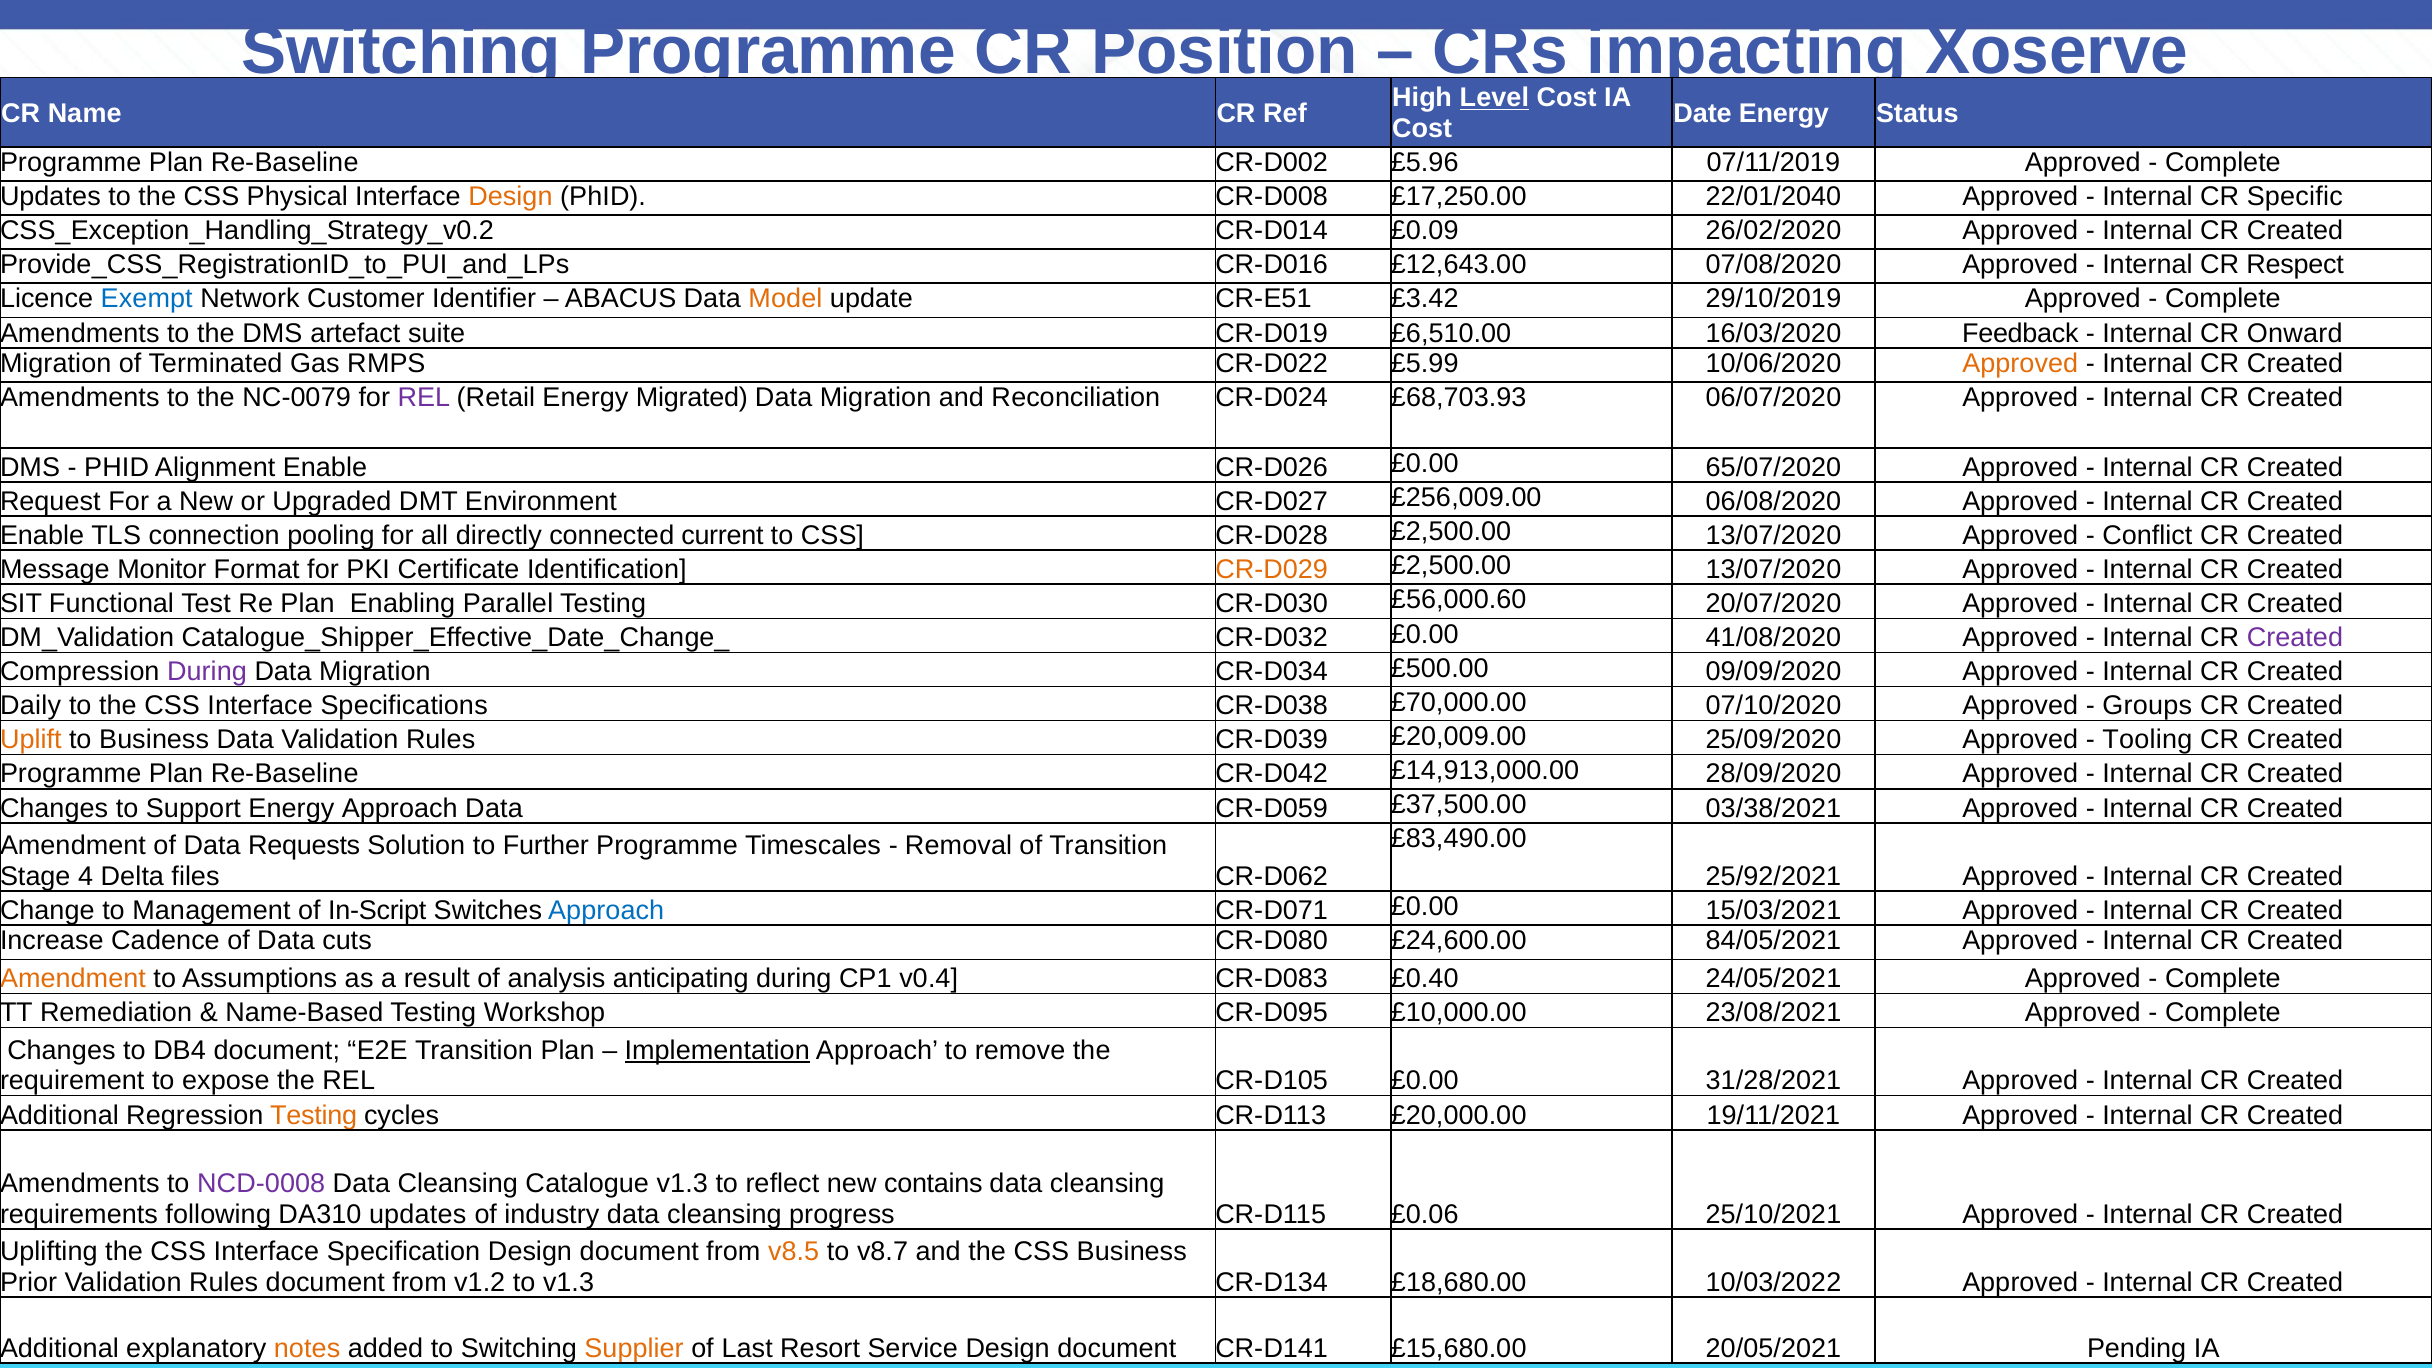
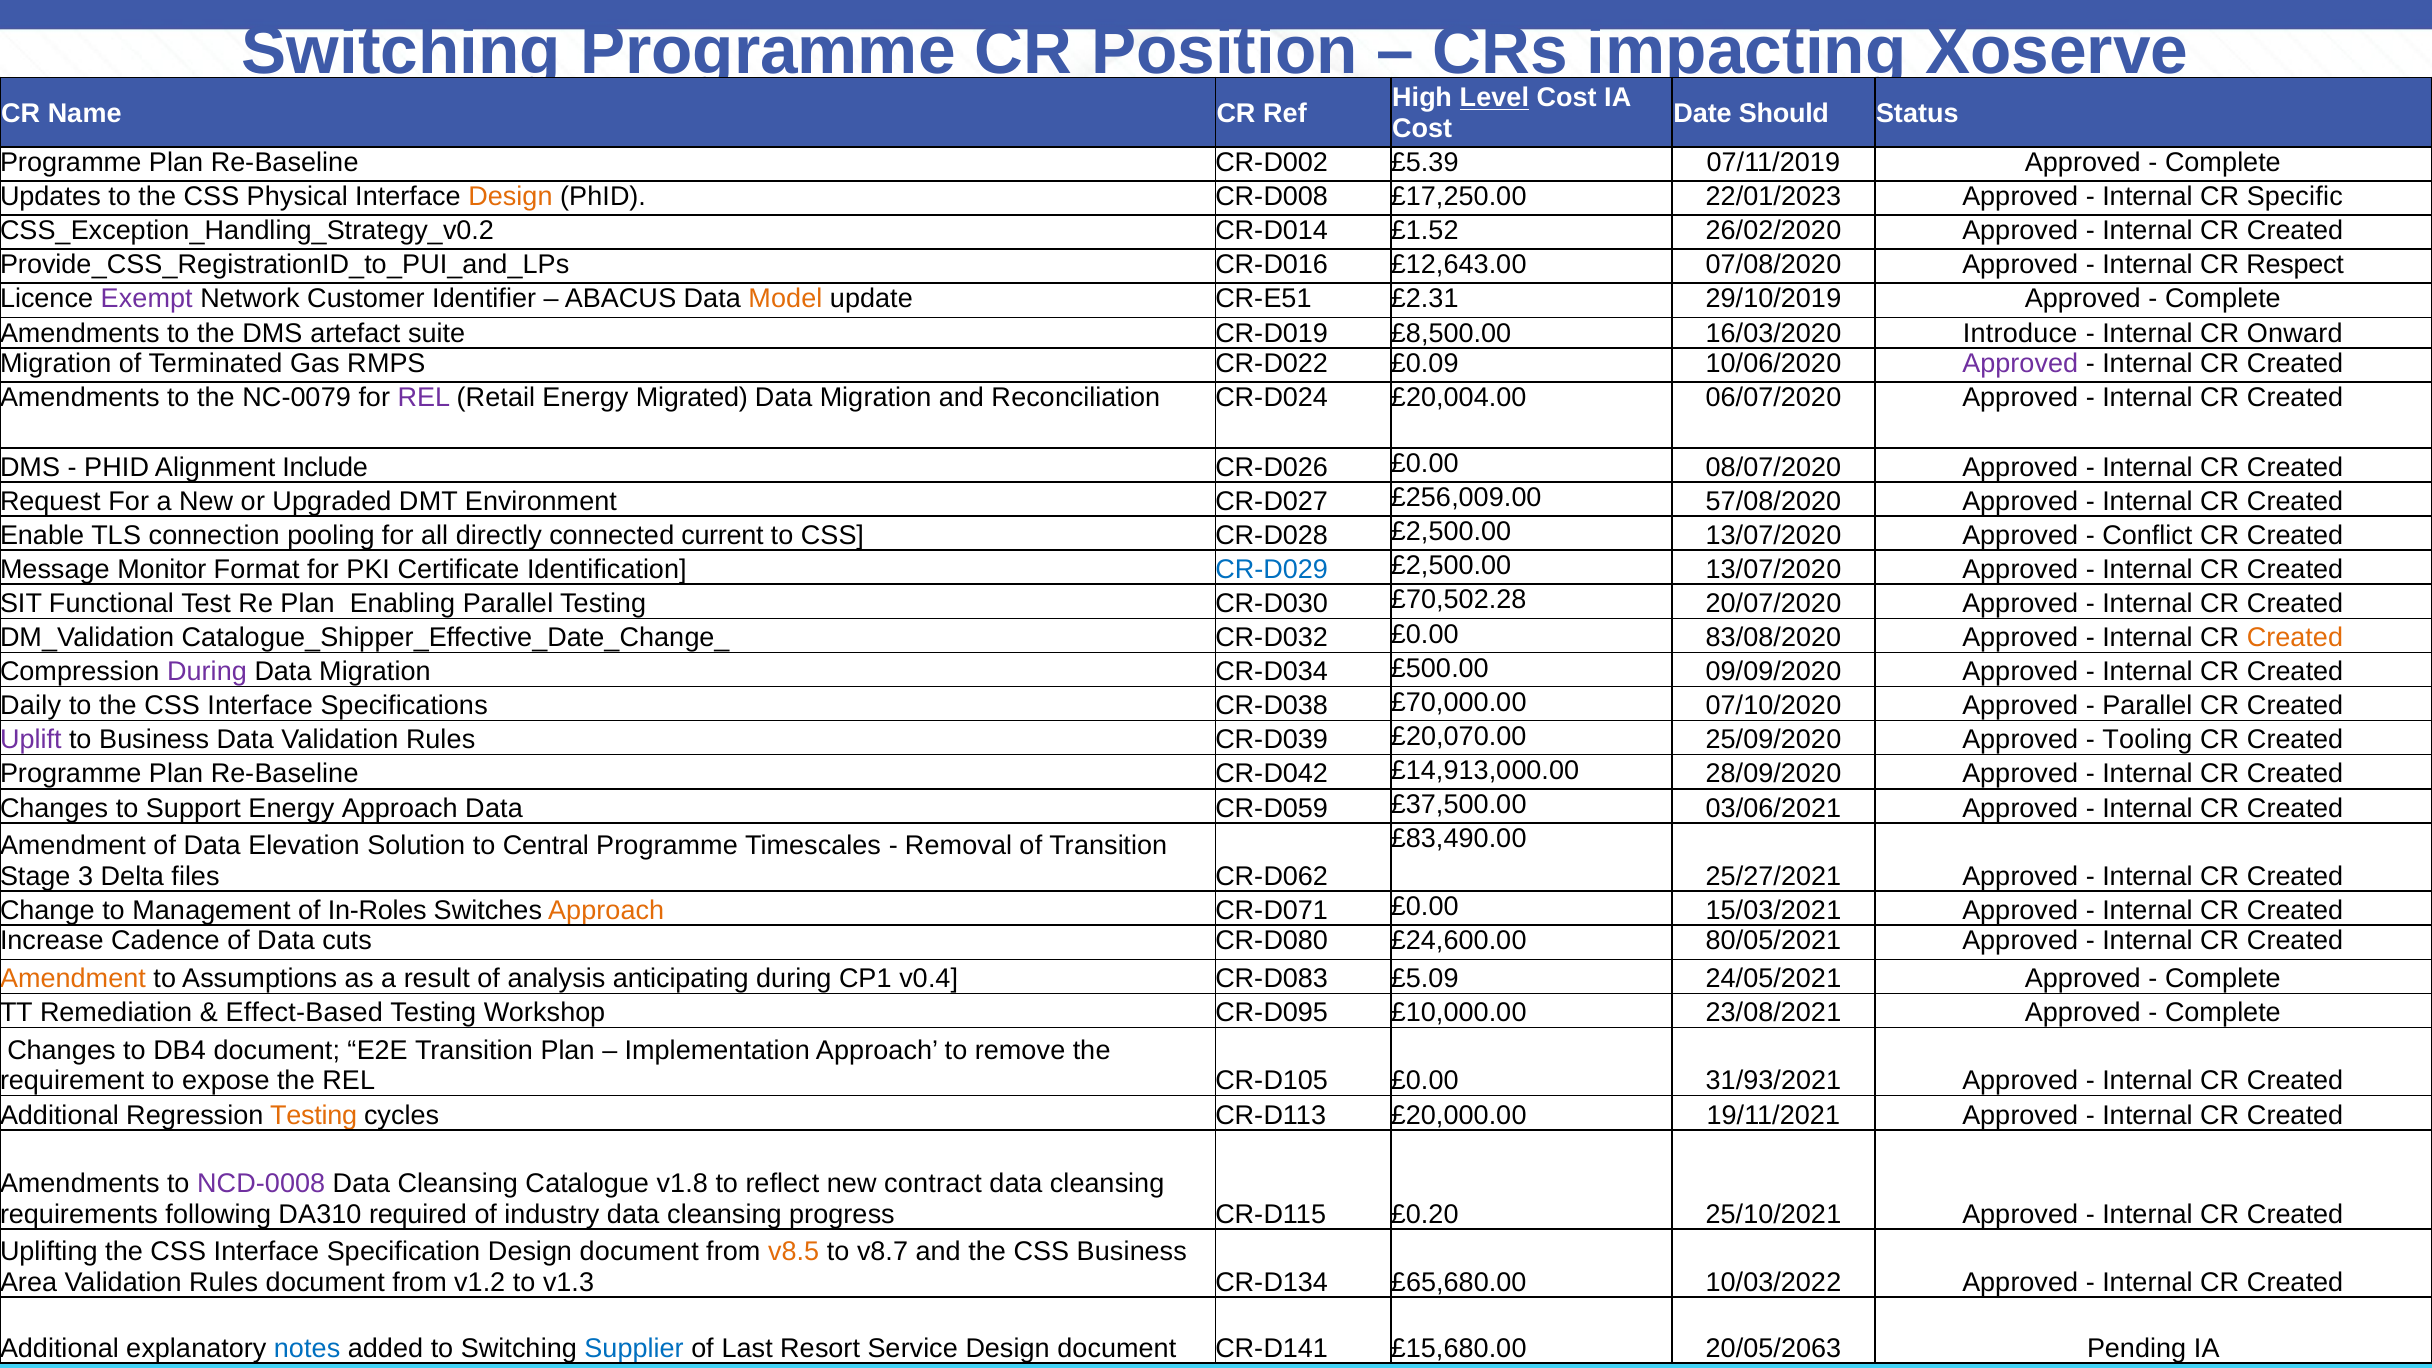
Date Energy: Energy -> Should
£5.96: £5.96 -> £5.39
22/01/2040: 22/01/2040 -> 22/01/2023
£0.09: £0.09 -> £1.52
Exempt colour: blue -> purple
£3.42: £3.42 -> £2.31
£6,510.00: £6,510.00 -> £8,500.00
Feedback: Feedback -> Introduce
£5.99: £5.99 -> £0.09
Approved at (2020, 364) colour: orange -> purple
£68,703.93: £68,703.93 -> £20,004.00
Alignment Enable: Enable -> Include
65/07/2020: 65/07/2020 -> 08/07/2020
06/08/2020: 06/08/2020 -> 57/08/2020
CR-D029 colour: orange -> blue
£56,000.60: £56,000.60 -> £70,502.28
41/08/2020: 41/08/2020 -> 83/08/2020
Created at (2295, 638) colour: purple -> orange
Groups at (2147, 706): Groups -> Parallel
Uplift colour: orange -> purple
£20,009.00: £20,009.00 -> £20,070.00
03/38/2021: 03/38/2021 -> 03/06/2021
Requests: Requests -> Elevation
Further: Further -> Central
4: 4 -> 3
25/92/2021: 25/92/2021 -> 25/27/2021
In-Script: In-Script -> In-Roles
Approach at (606, 911) colour: blue -> orange
84/05/2021: 84/05/2021 -> 80/05/2021
£0.40: £0.40 -> £5.09
Name-Based: Name-Based -> Effect-Based
Implementation underline: present -> none
31/28/2021: 31/28/2021 -> 31/93/2021
Catalogue v1.3: v1.3 -> v1.8
contains: contains -> contract
DA310 updates: updates -> required
£0.06: £0.06 -> £0.20
Prior: Prior -> Area
£18,680.00: £18,680.00 -> £65,680.00
notes colour: orange -> blue
Supplier colour: orange -> blue
20/05/2021: 20/05/2021 -> 20/05/2063
